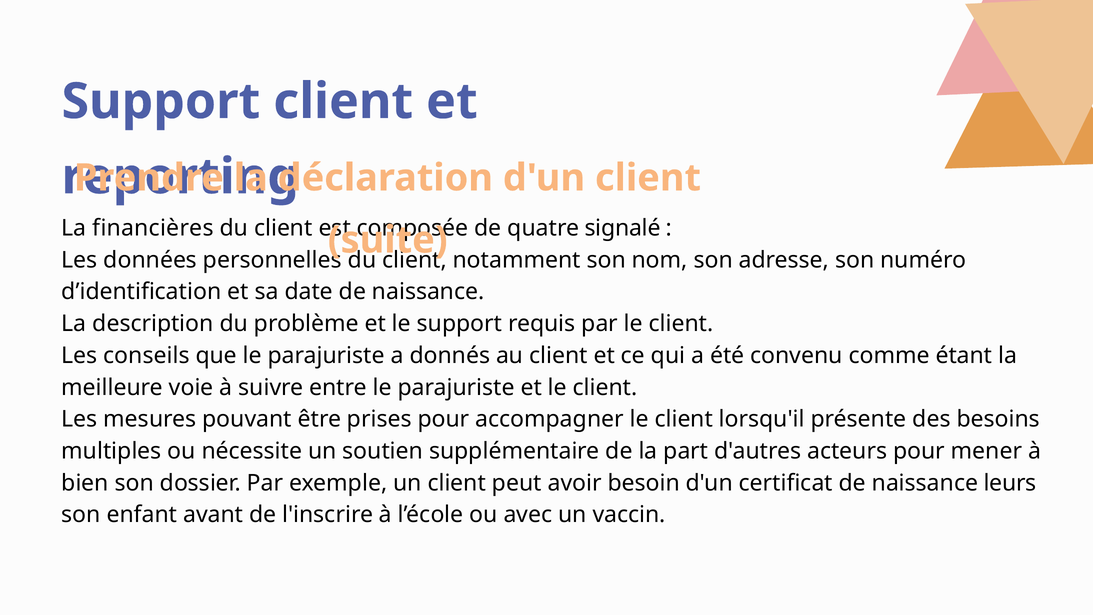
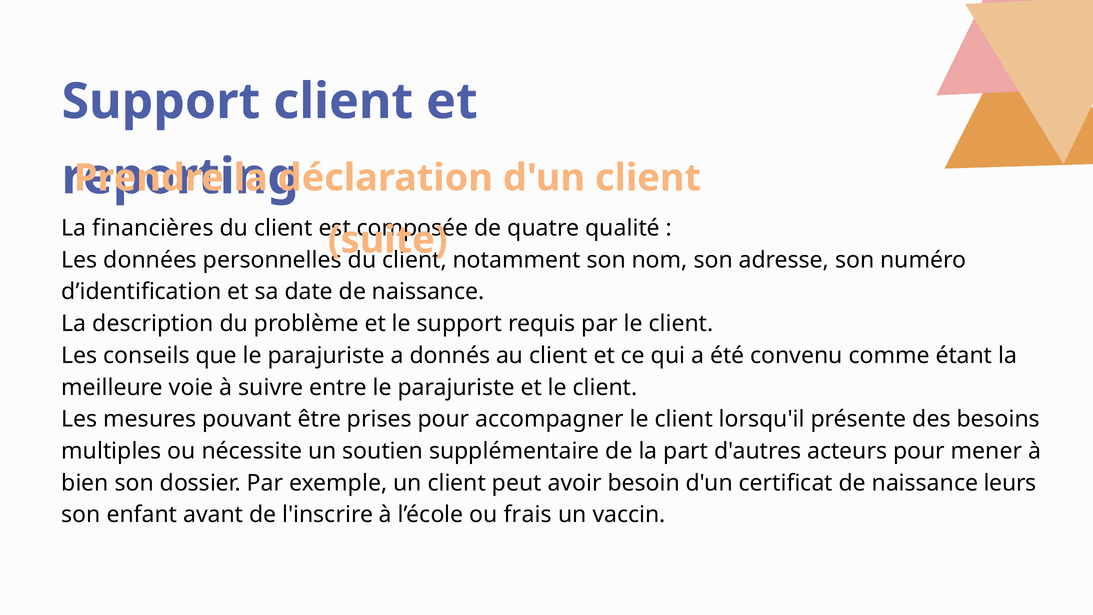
signalé: signalé -> qualité
avec: avec -> frais
